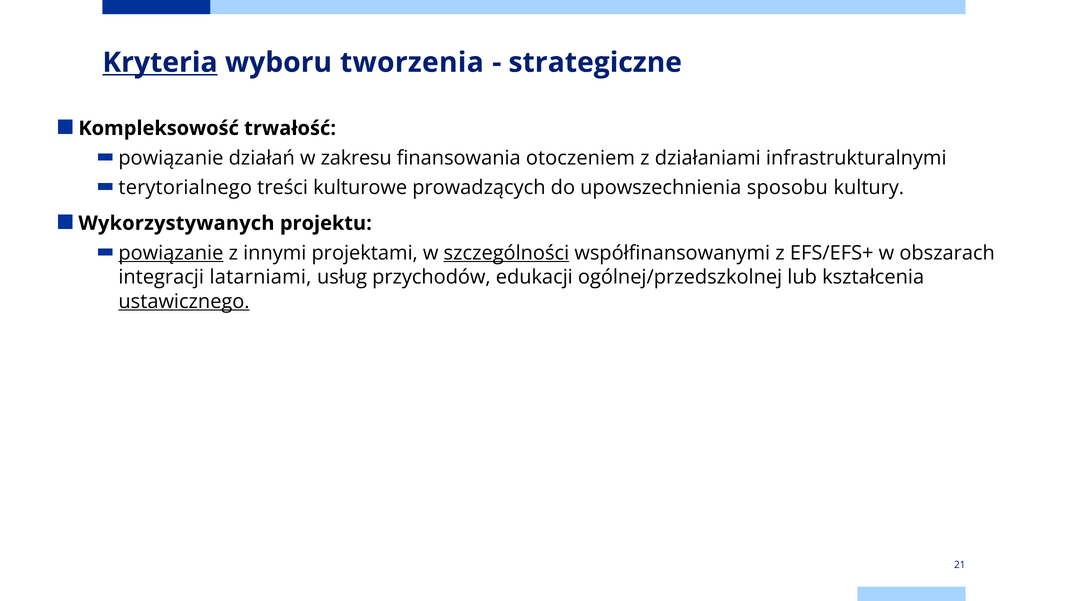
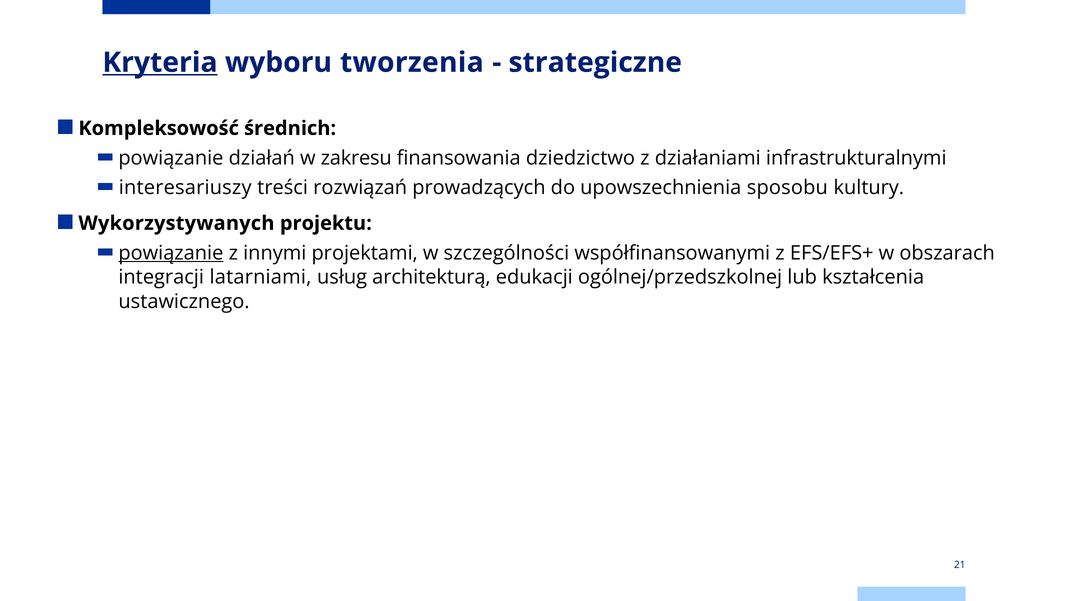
trwałość: trwałość -> średnich
otoczeniem: otoczeniem -> dziedzictwo
terytorialnego: terytorialnego -> interesariuszy
kulturowe: kulturowe -> rozwiązań
szczególności underline: present -> none
przychodów: przychodów -> architekturą
ustawicznego underline: present -> none
